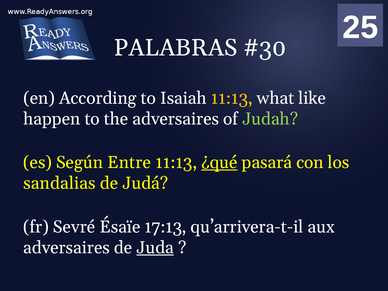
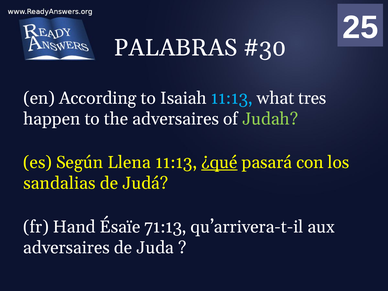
11:13 at (232, 98) colour: yellow -> light blue
like: like -> tres
Entre: Entre -> Llena
Sevré: Sevré -> Hand
17:13: 17:13 -> 71:13
Juda underline: present -> none
